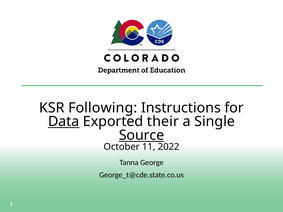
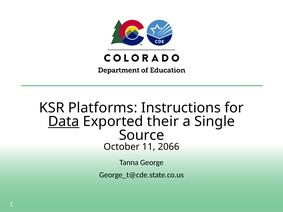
Following: Following -> Platforms
Source underline: present -> none
2022: 2022 -> 2066
